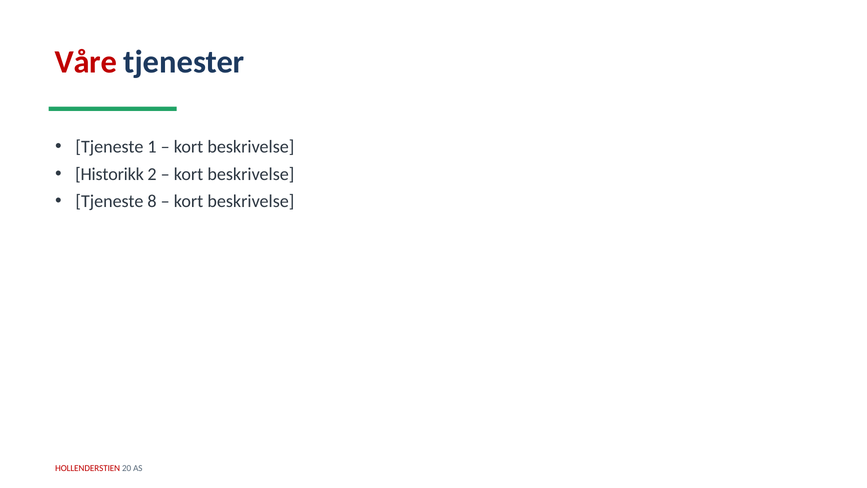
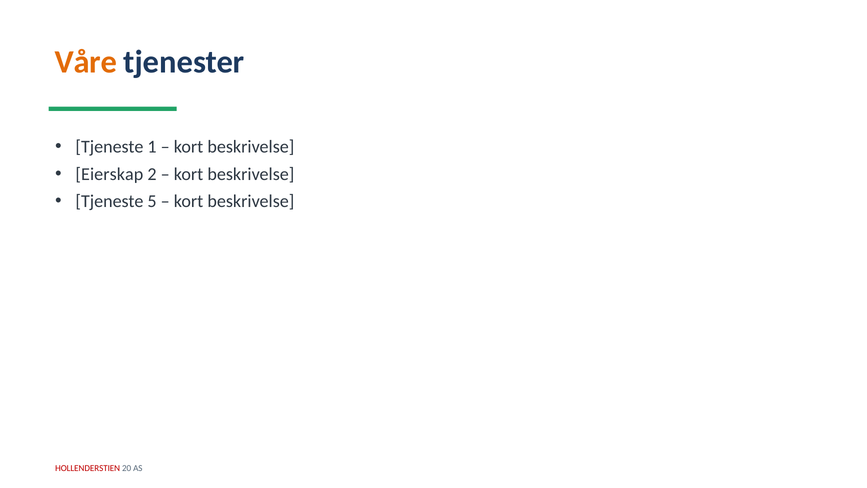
Våre colour: red -> orange
Historikk: Historikk -> Eierskap
8: 8 -> 5
